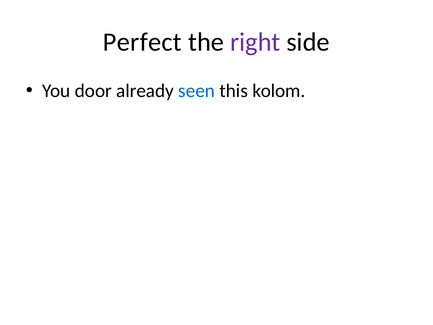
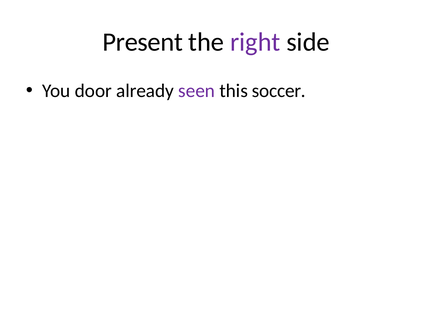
Perfect: Perfect -> Present
seen colour: blue -> purple
kolom: kolom -> soccer
